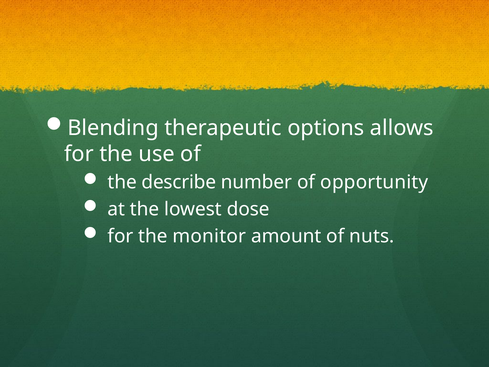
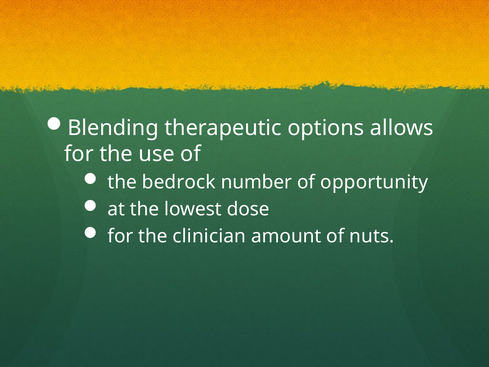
describe: describe -> bedrock
monitor: monitor -> clinician
